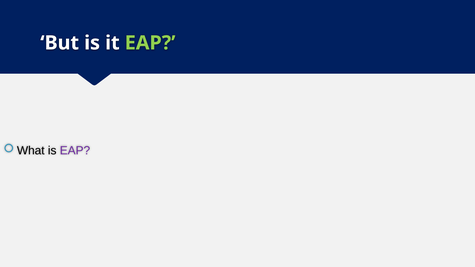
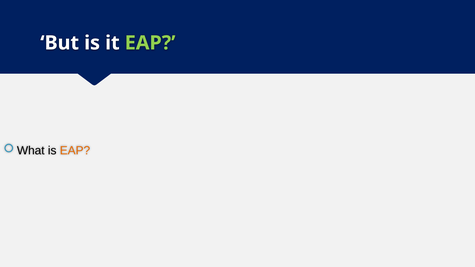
EAP at (75, 151) colour: purple -> orange
